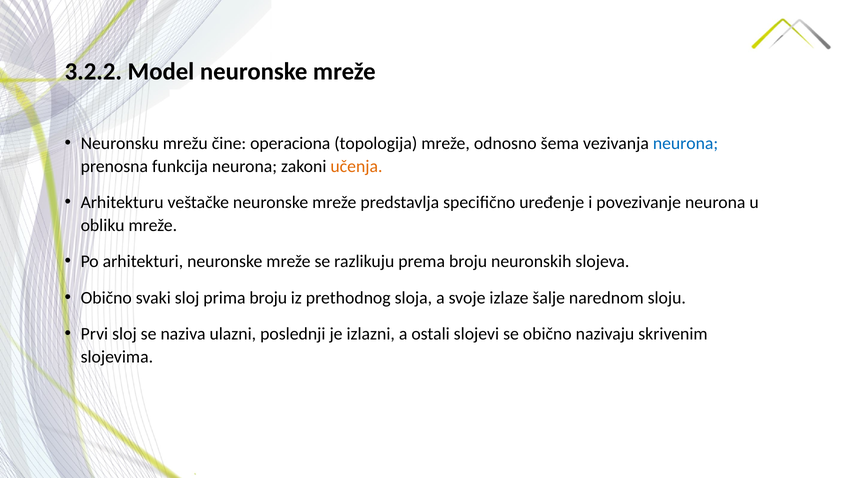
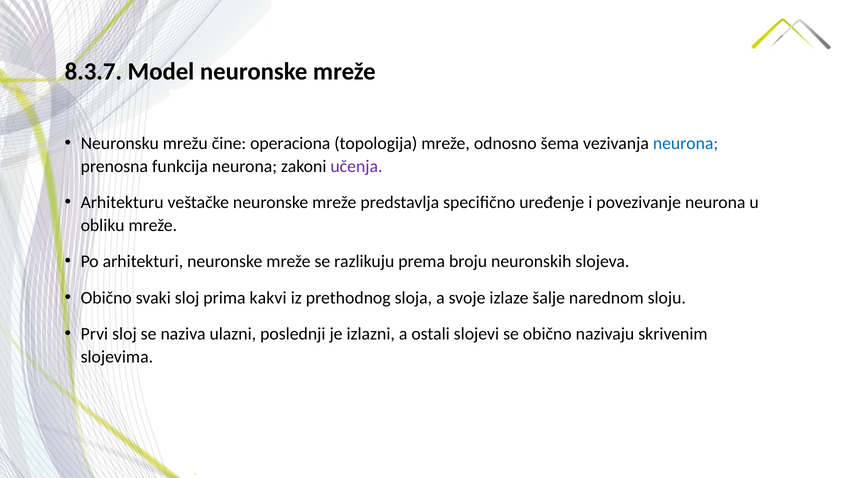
3.2.2: 3.2.2 -> 8.3.7
učenja colour: orange -> purple
prima broju: broju -> kakvi
